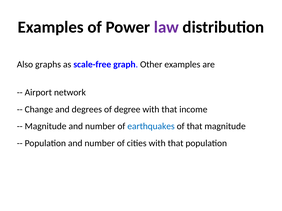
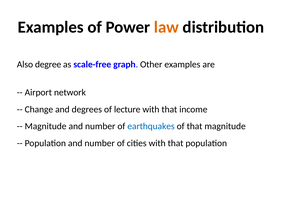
law colour: purple -> orange
graphs: graphs -> degree
degree: degree -> lecture
